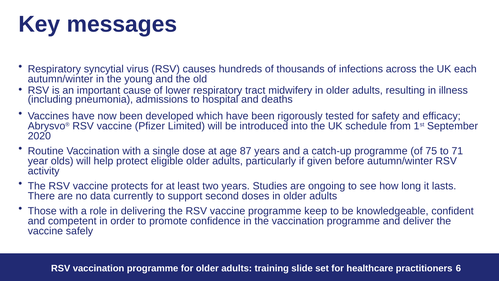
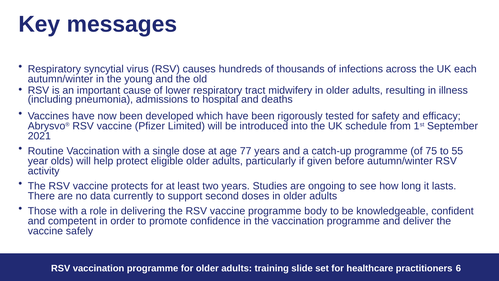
2020: 2020 -> 2021
87: 87 -> 77
71: 71 -> 55
keep: keep -> body
